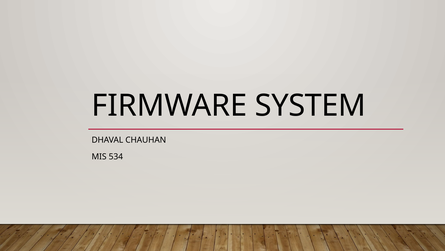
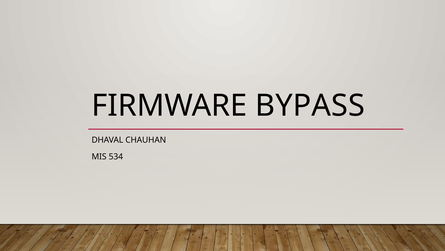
SYSTEM: SYSTEM -> BYPASS
